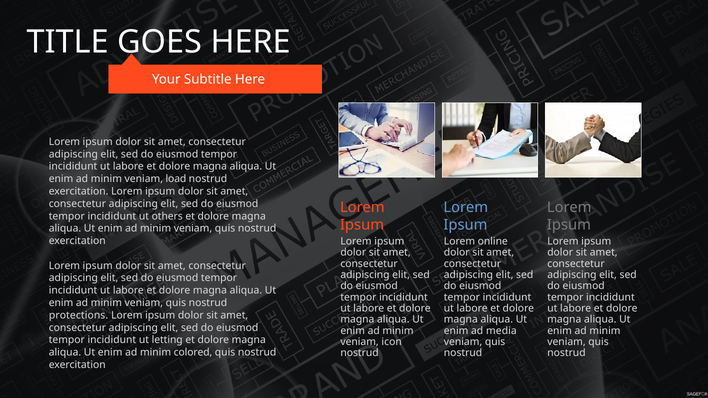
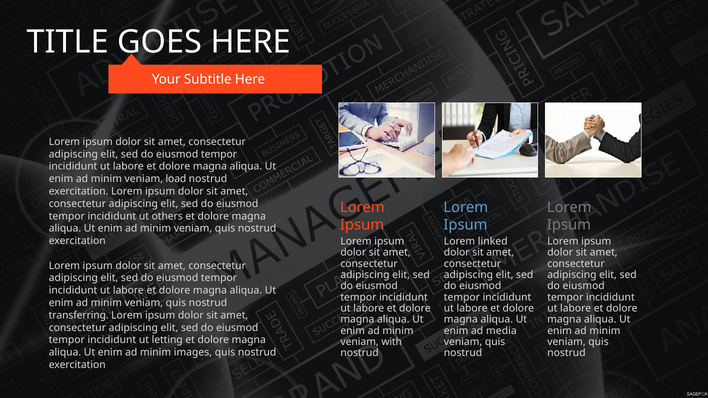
online: online -> linked
protections: protections -> transferring
icon: icon -> with
colored: colored -> images
